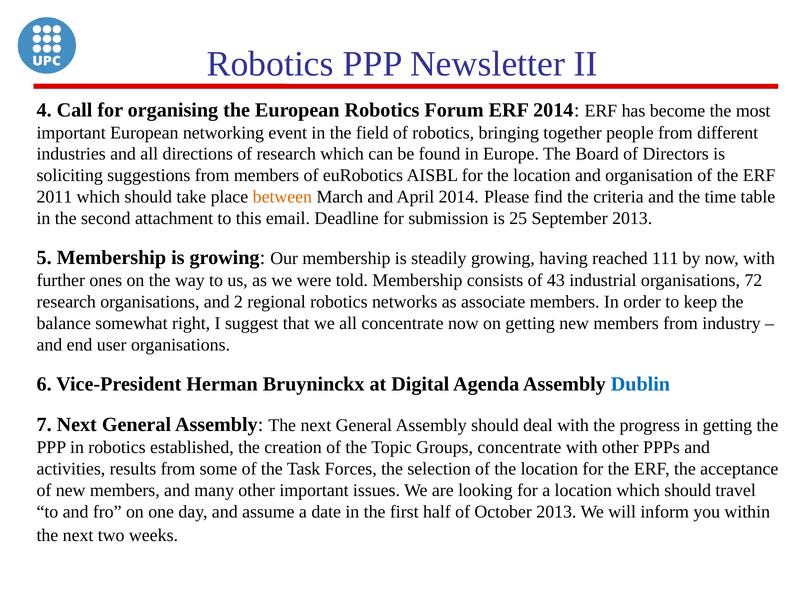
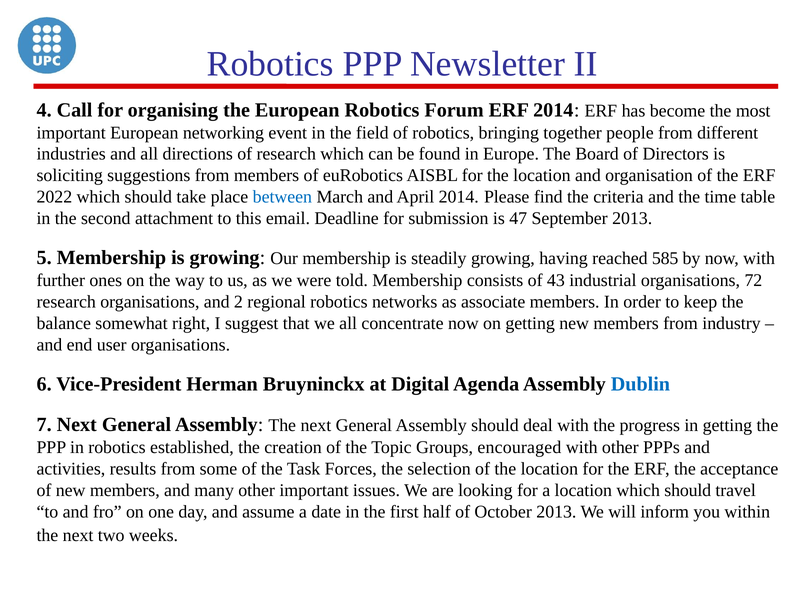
2011: 2011 -> 2022
between colour: orange -> blue
25: 25 -> 47
111: 111 -> 585
Groups concentrate: concentrate -> encouraged
